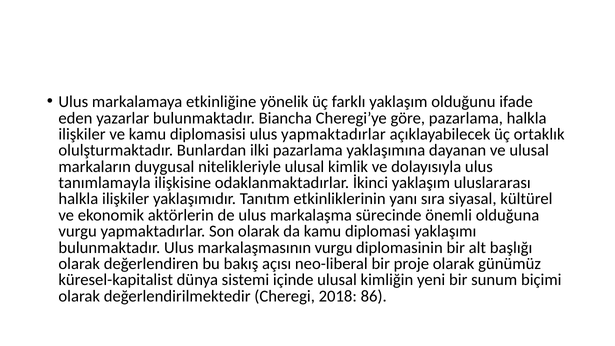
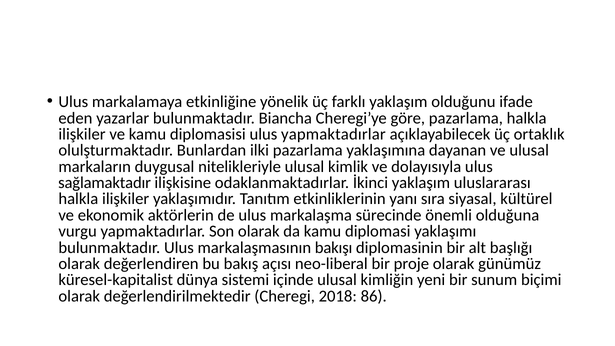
tanımlamayla: tanımlamayla -> sağlamaktadır
markalaşmasının vurgu: vurgu -> bakışı
